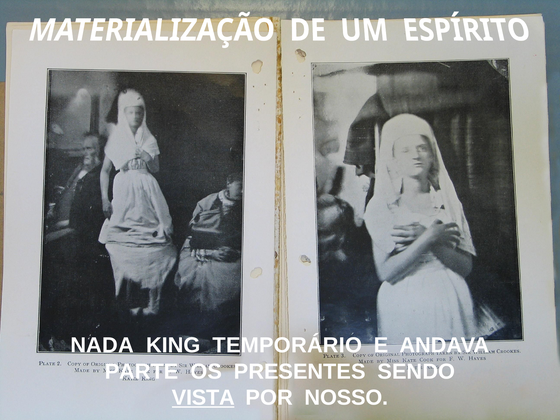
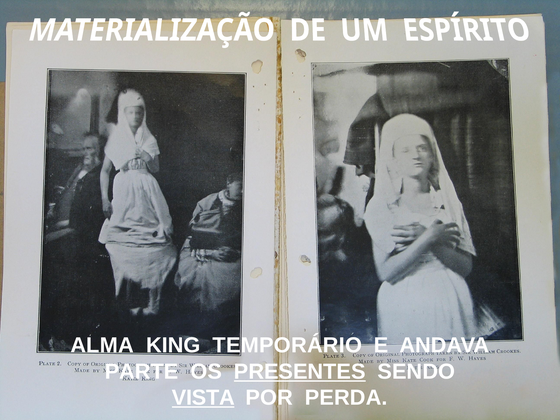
NADA: NADA -> ALMA
PRESENTES underline: none -> present
NOSSO: NOSSO -> PERDA
